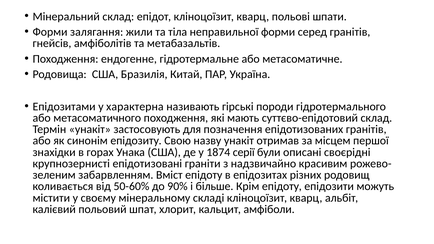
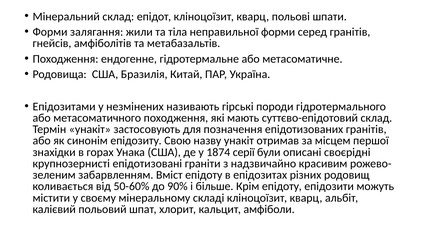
характерна: характерна -> незмінених
